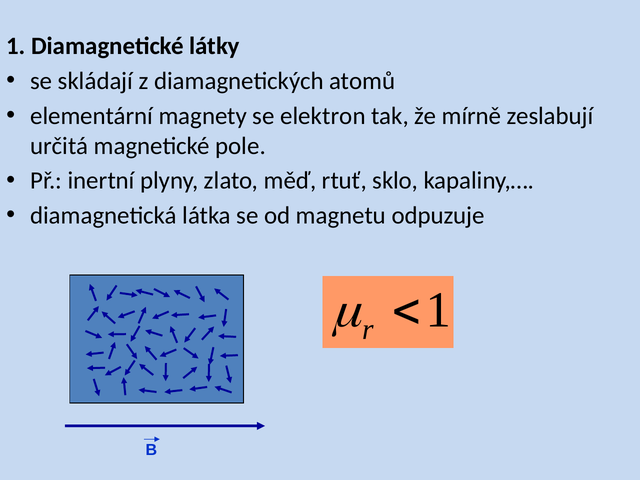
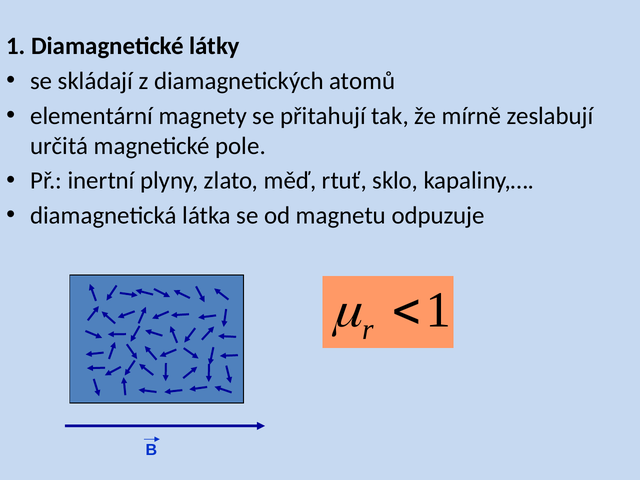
elektron: elektron -> přitahují
